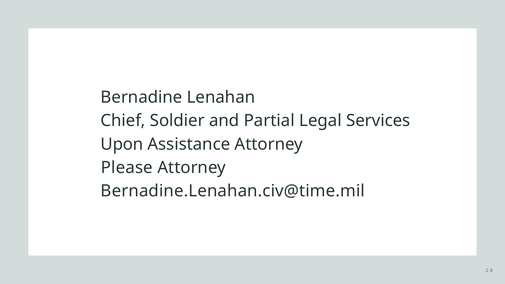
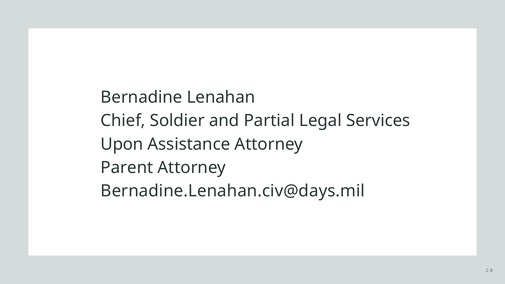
Please: Please -> Parent
Bernadine.Lenahan.civ@time.mil: Bernadine.Lenahan.civ@time.mil -> Bernadine.Lenahan.civ@days.mil
